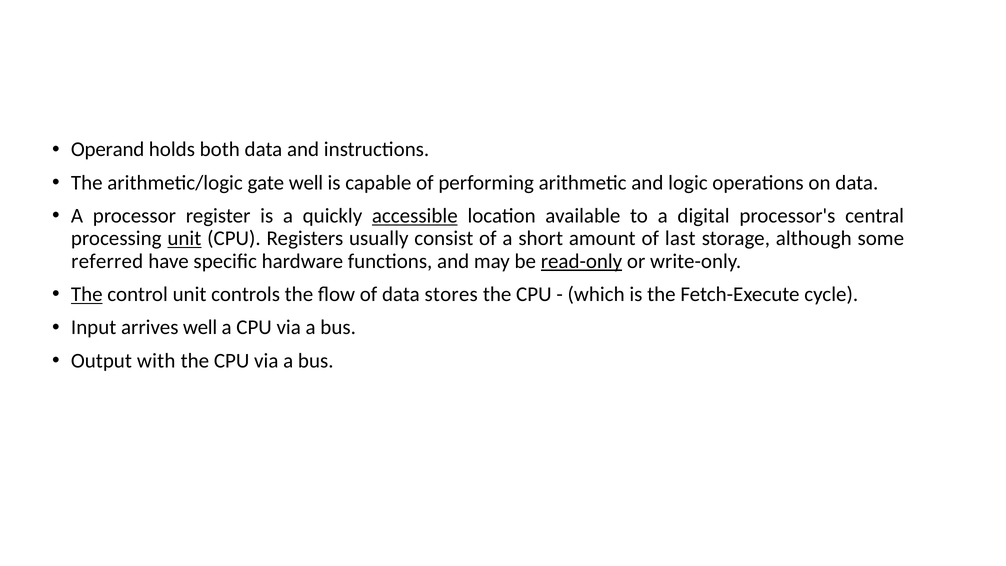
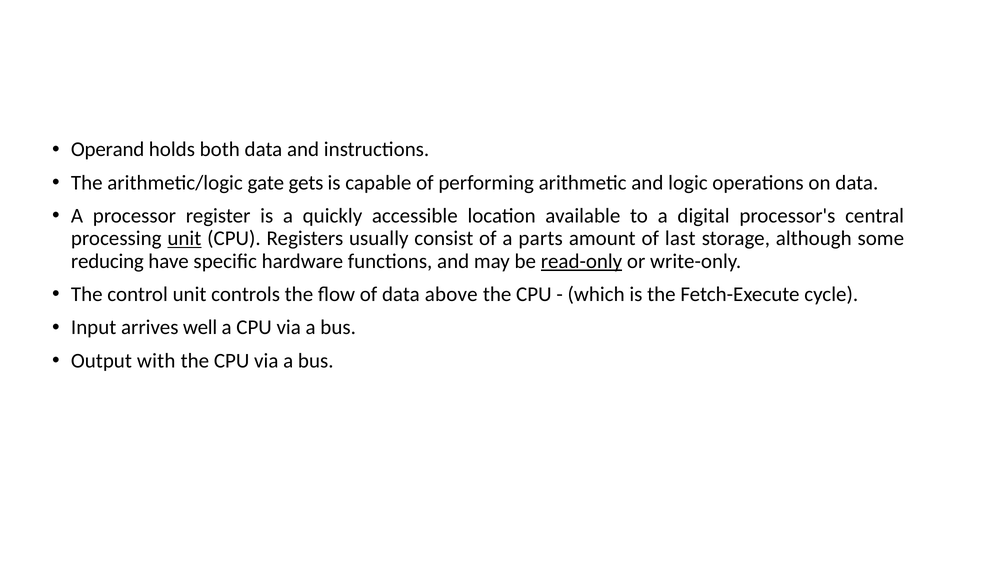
gate well: well -> gets
accessible underline: present -> none
short: short -> parts
referred: referred -> reducing
The at (87, 294) underline: present -> none
stores: stores -> above
